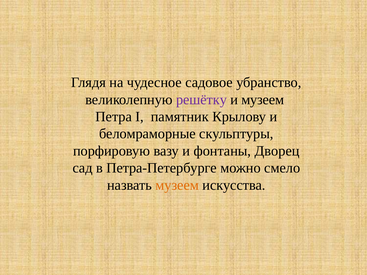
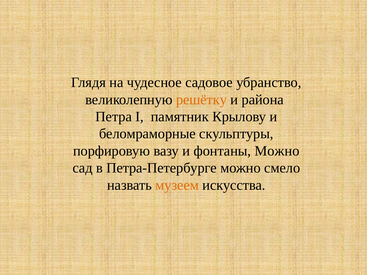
решётку colour: purple -> orange
и музеем: музеем -> района
фонтаны Дворец: Дворец -> Можно
